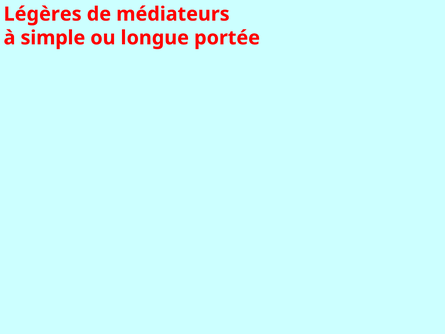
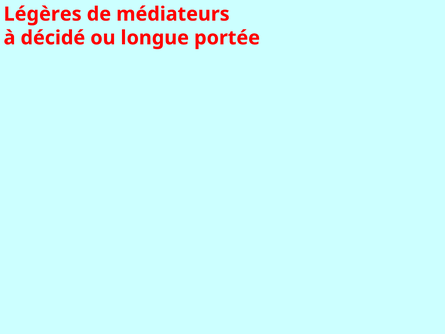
simple: simple -> décidé
